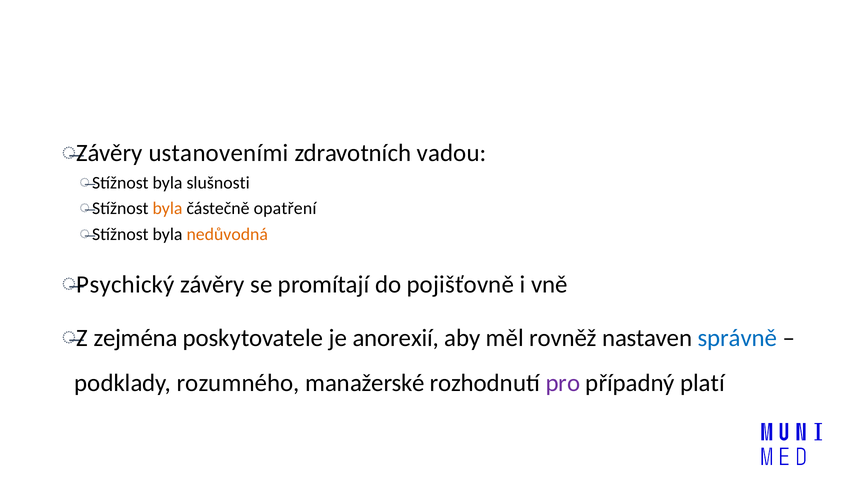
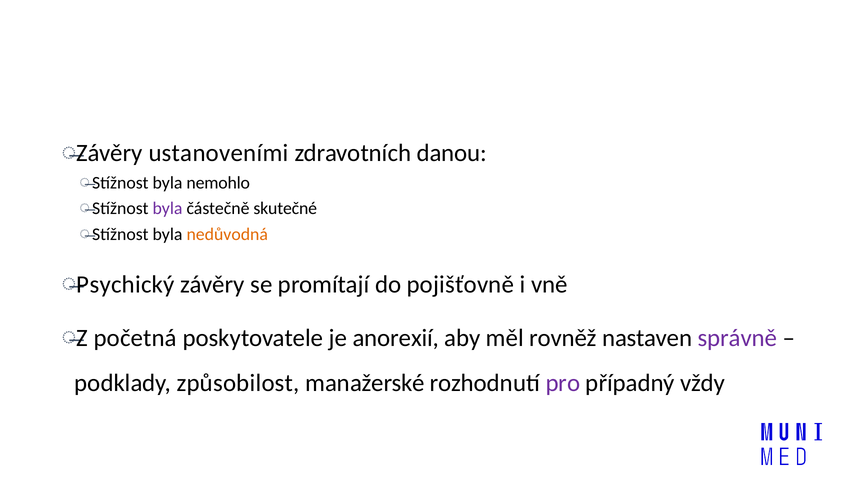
vadou: vadou -> danou
slušnosti: slušnosti -> nemohlo
byla at (168, 208) colour: orange -> purple
opatření: opatření -> skutečné
zejména: zejména -> početná
správně colour: blue -> purple
rozumného: rozumného -> způsobilost
platí: platí -> vždy
